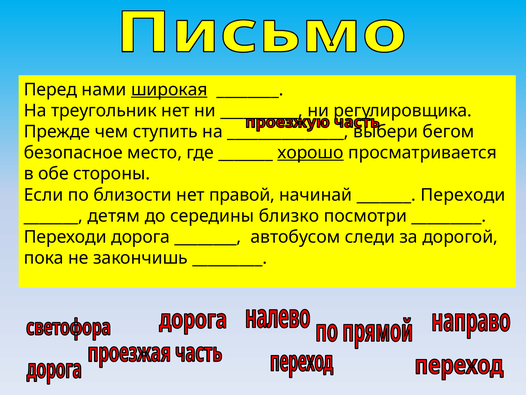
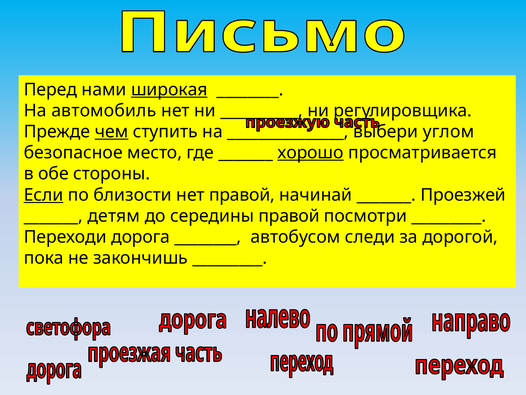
треугольник: треугольник -> автомобиль
чем underline: none -> present
бегом: бегом -> углом
Если underline: none -> present
Переходи at (463, 195): Переходи -> Проезжей
середины близко: близко -> правой
